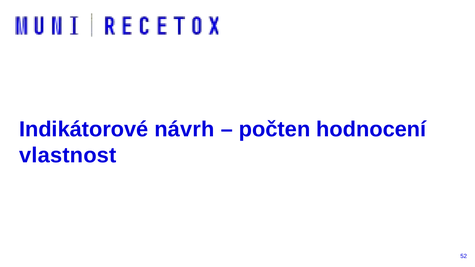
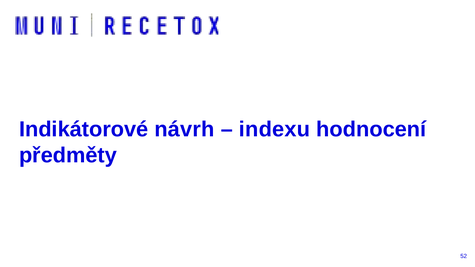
počten: počten -> indexu
vlastnost: vlastnost -> předměty
